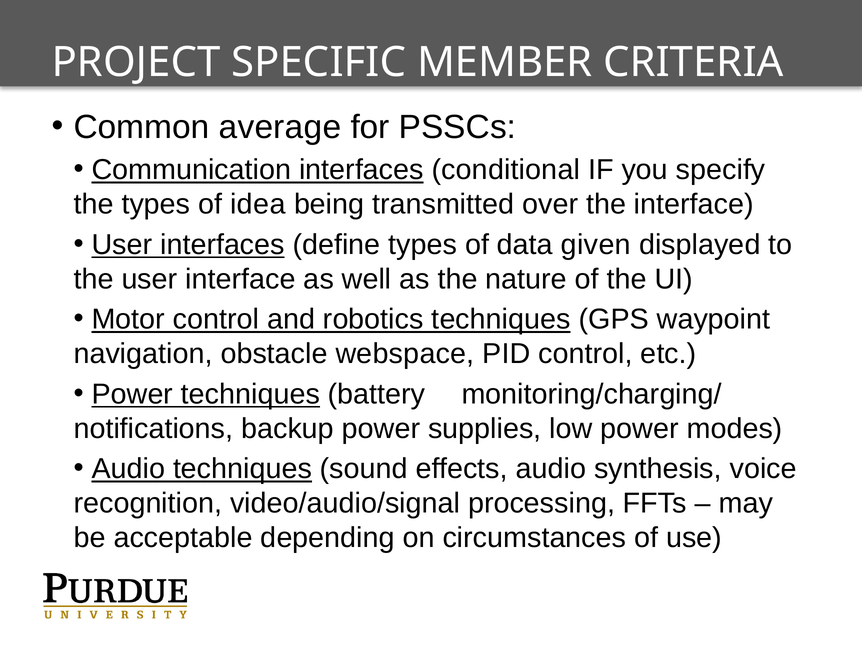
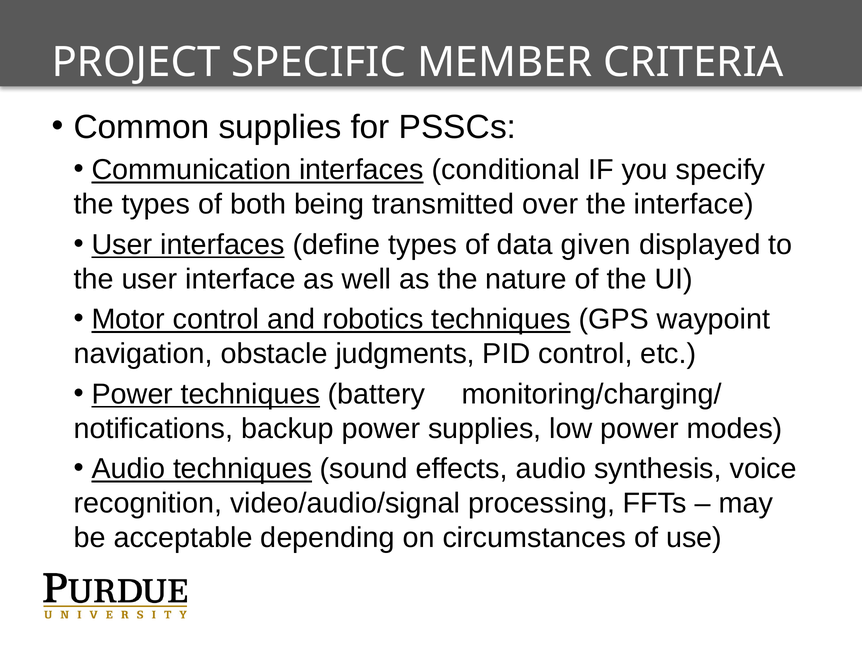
average at (280, 127): average -> supplies
idea: idea -> both
webspace: webspace -> judgments
